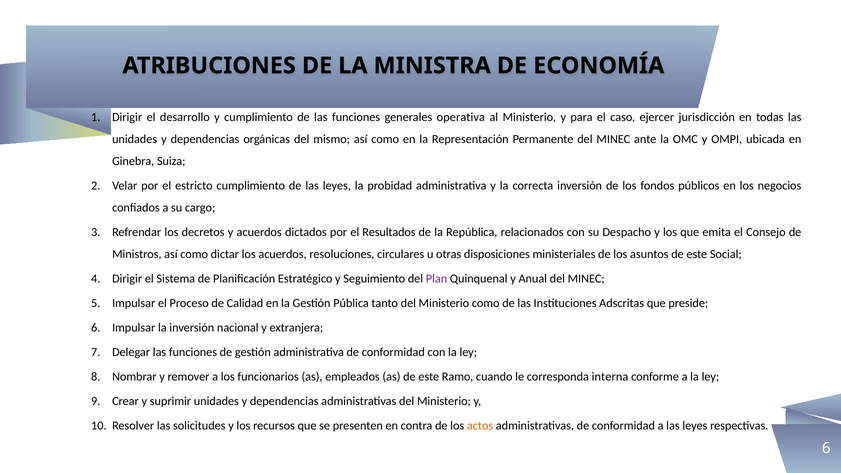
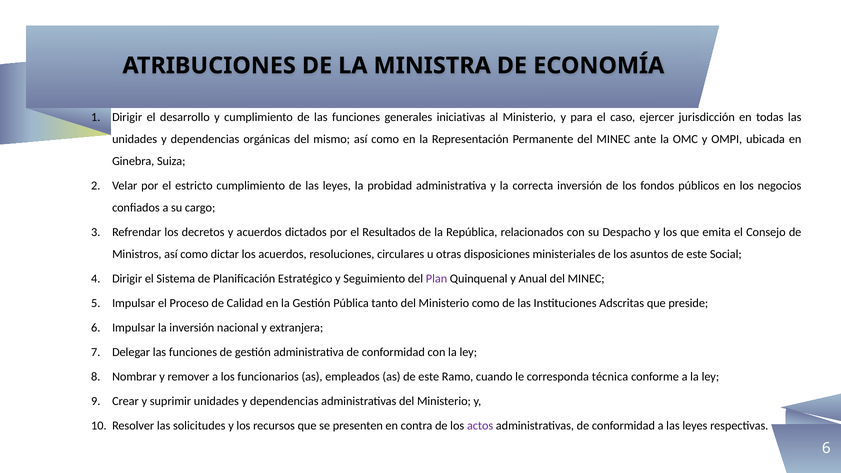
operativa: operativa -> iniciativas
interna: interna -> técnica
actos colour: orange -> purple
